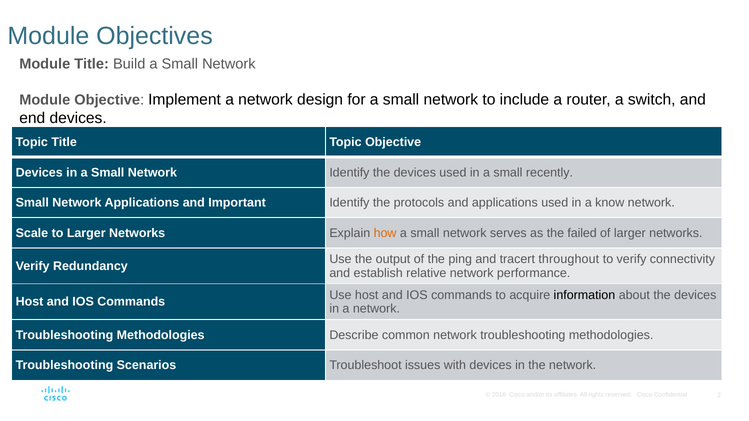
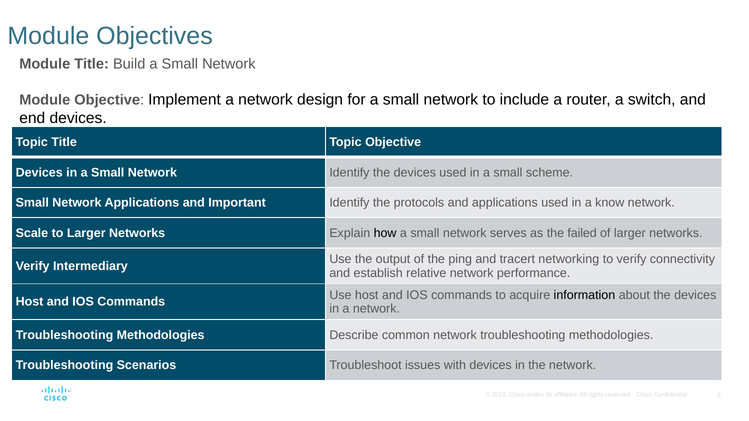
recently: recently -> scheme
how colour: orange -> black
throughout: throughout -> networking
Redundancy: Redundancy -> Intermediary
